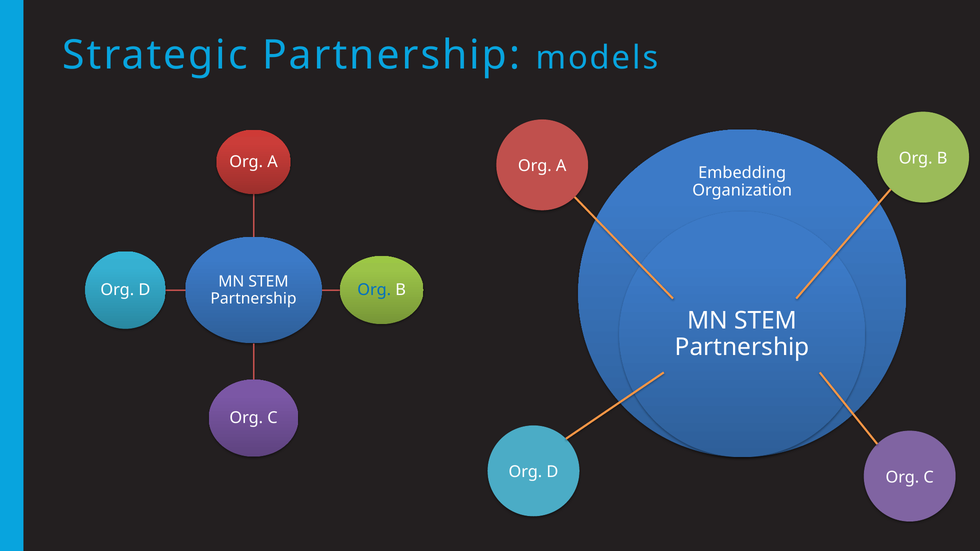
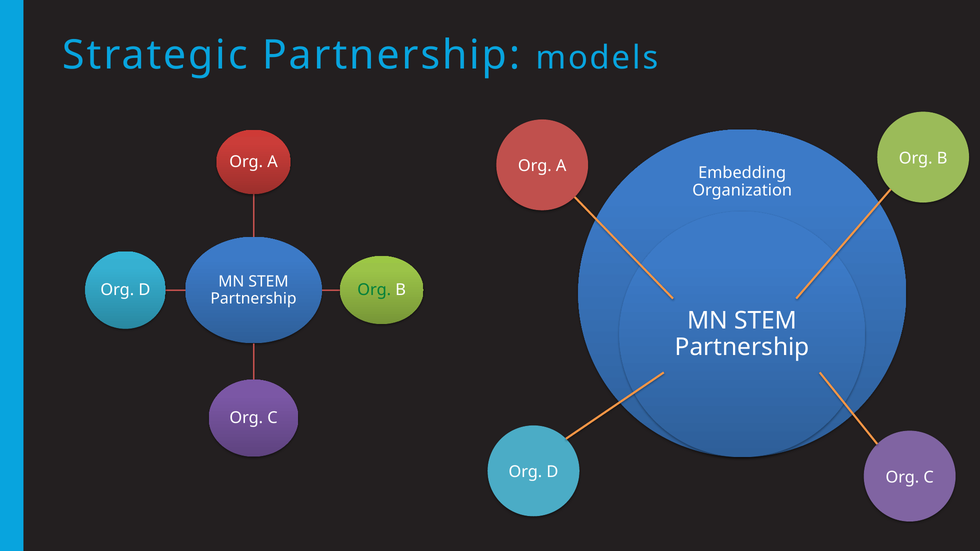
Org at (374, 290) colour: blue -> green
